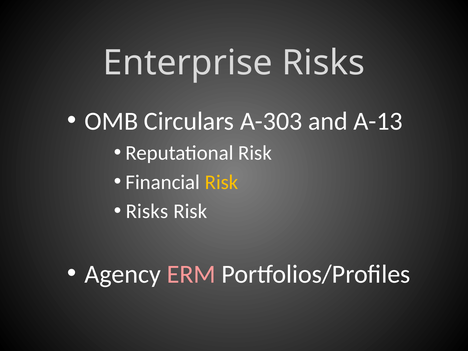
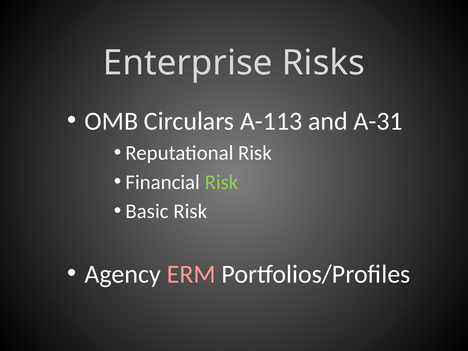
A-303: A-303 -> A-113
A-13: A-13 -> A-31
Risk at (222, 182) colour: yellow -> light green
Risks at (147, 211): Risks -> Basic
